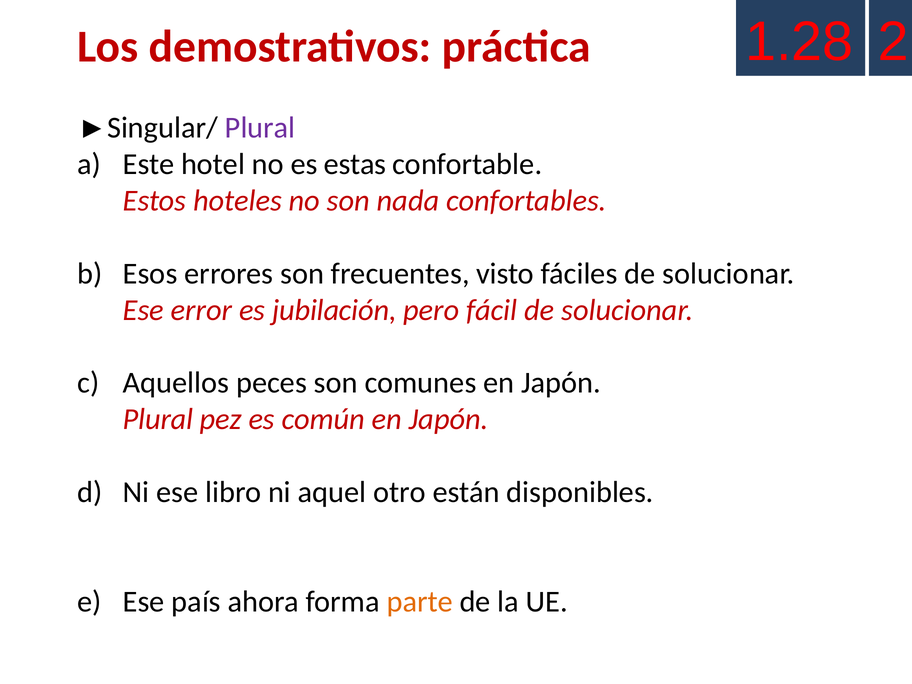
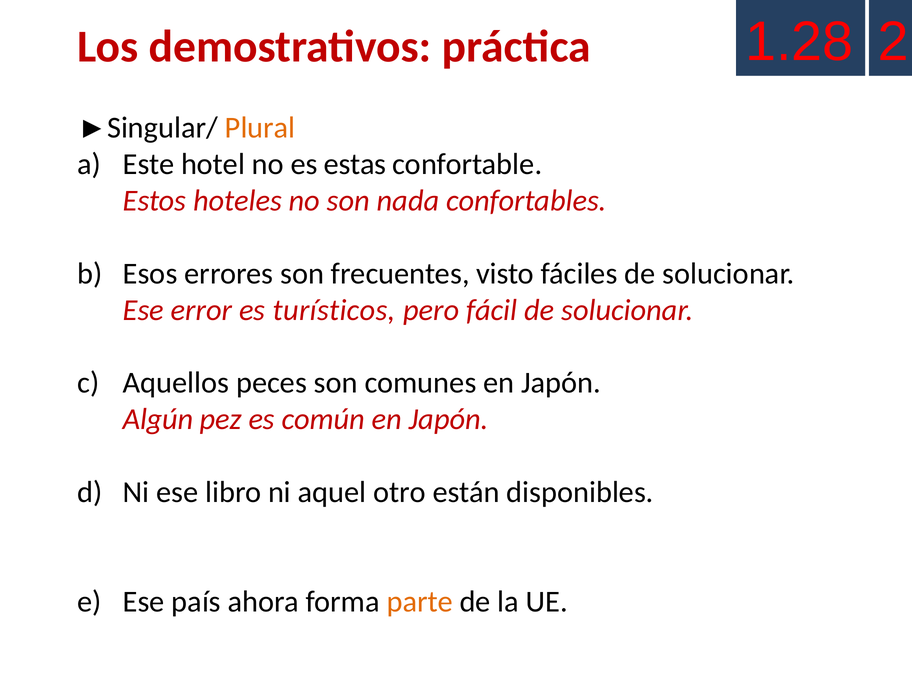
Plural at (260, 128) colour: purple -> orange
jubilación: jubilación -> turísticos
Plural at (158, 419): Plural -> Algún
